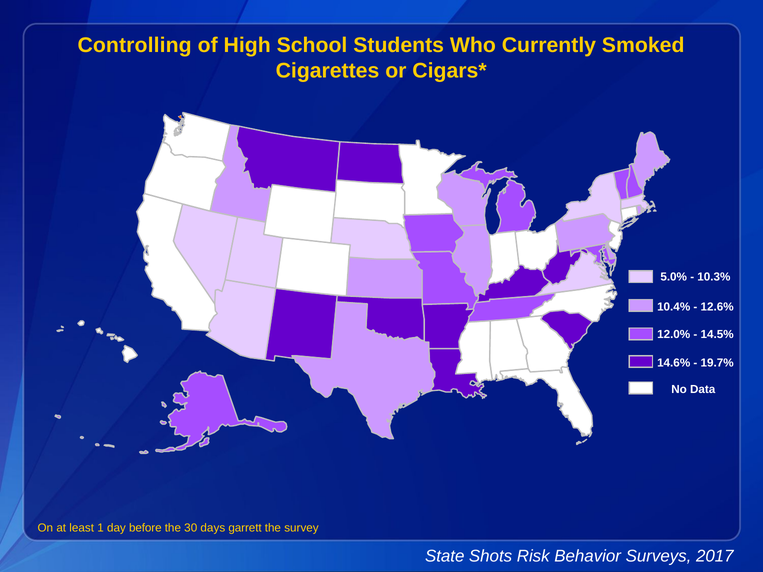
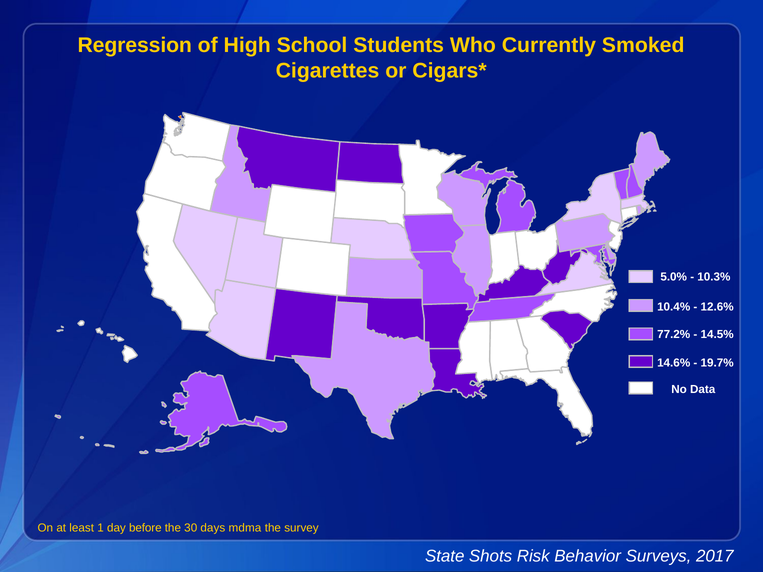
Controlling: Controlling -> Regression
12.0%: 12.0% -> 77.2%
garrett: garrett -> mdma
